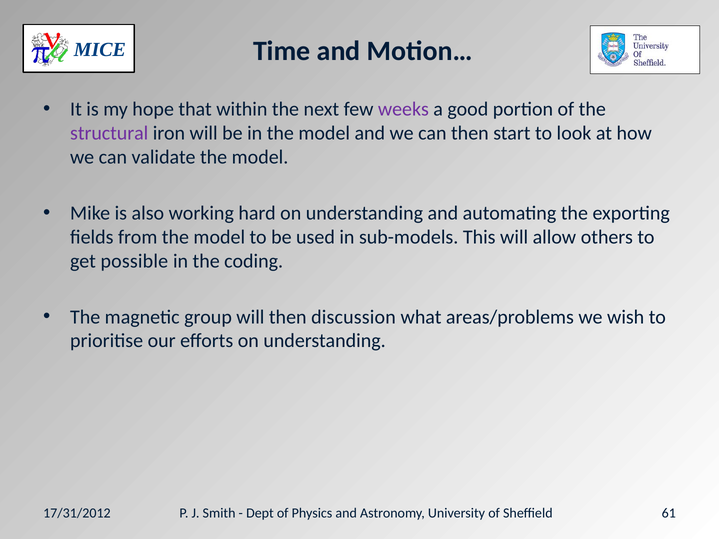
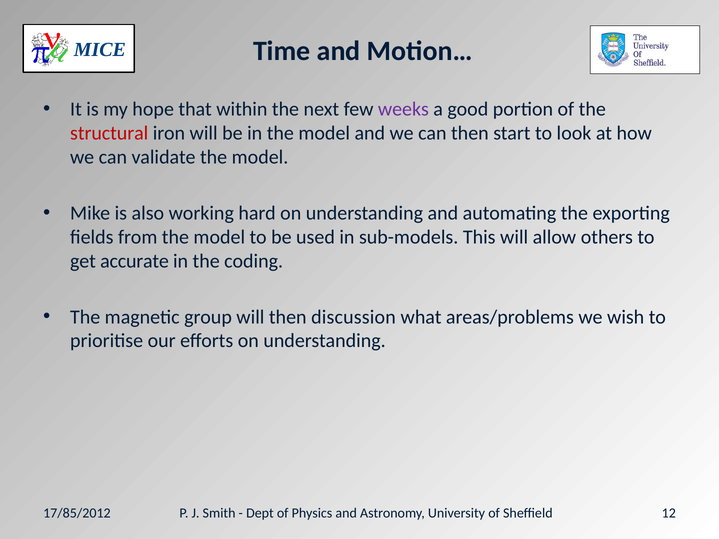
structural colour: purple -> red
possible: possible -> accurate
17/31/2012: 17/31/2012 -> 17/85/2012
61: 61 -> 12
